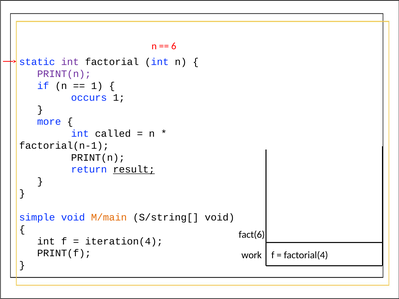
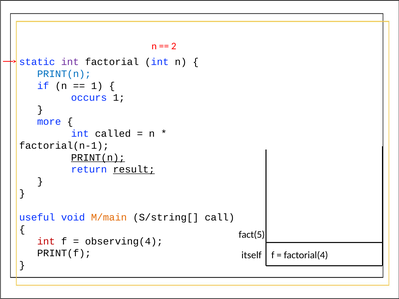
6: 6 -> 2
PRINT(n at (64, 74) colour: purple -> blue
PRINT(n at (98, 158) underline: none -> present
simple: simple -> useful
S/string[ void: void -> call
fact(6: fact(6 -> fact(5
int at (46, 241) colour: black -> red
iteration(4: iteration(4 -> observing(4
work: work -> itself
